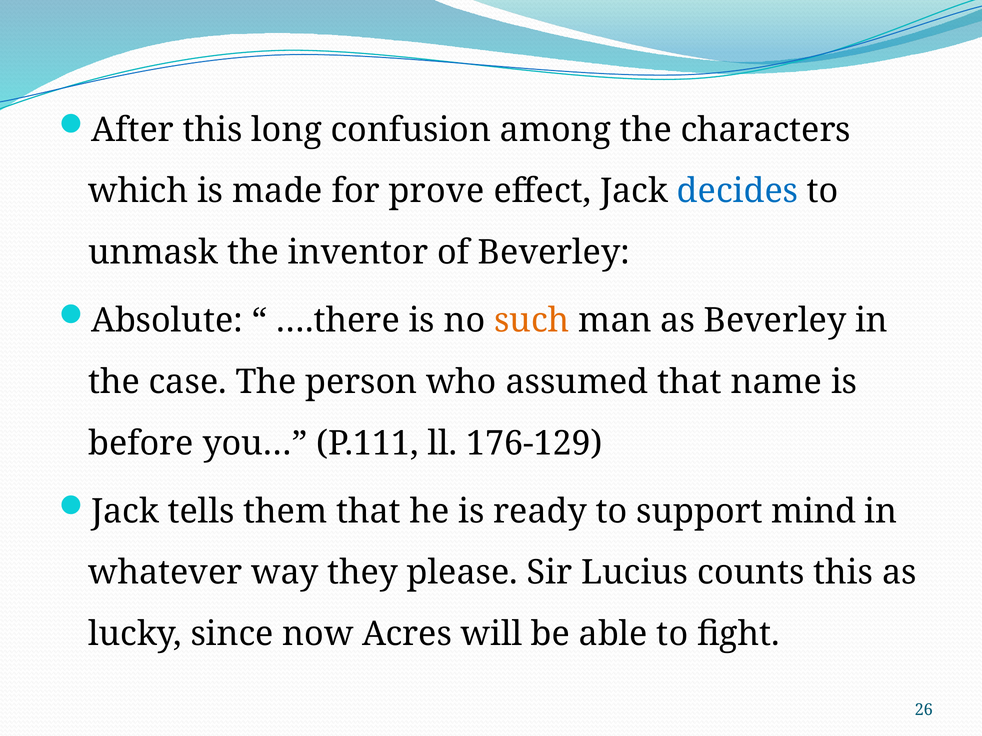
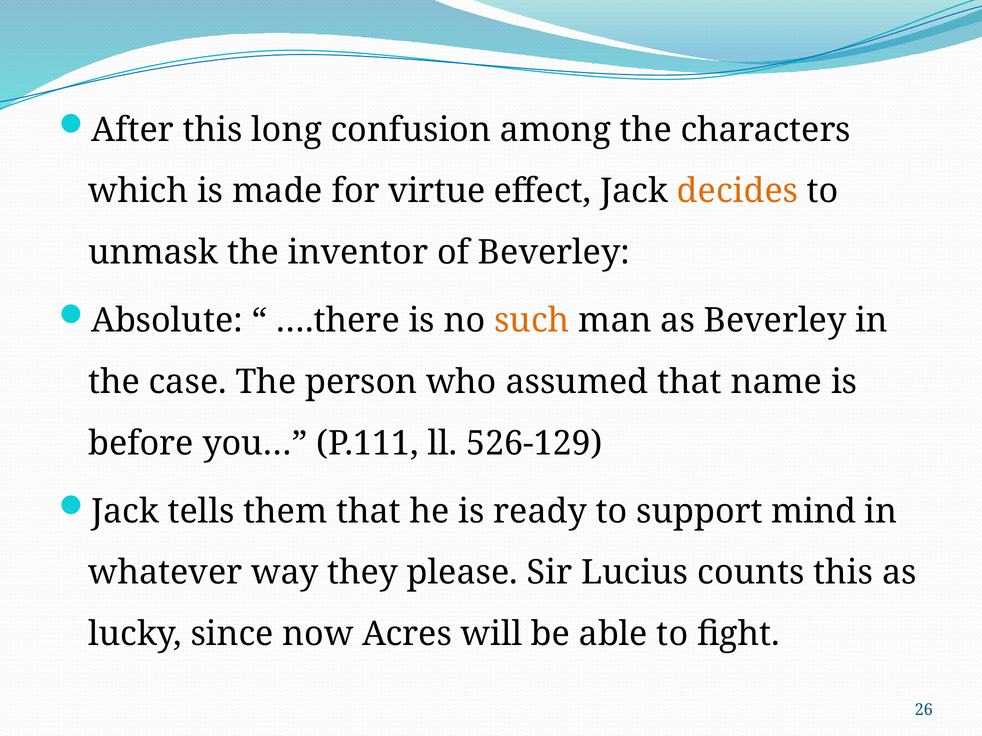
prove: prove -> virtue
decides colour: blue -> orange
176-129: 176-129 -> 526-129
